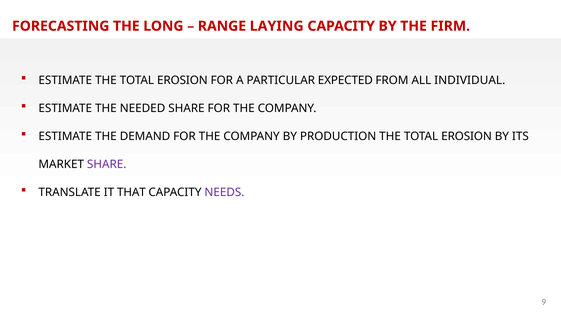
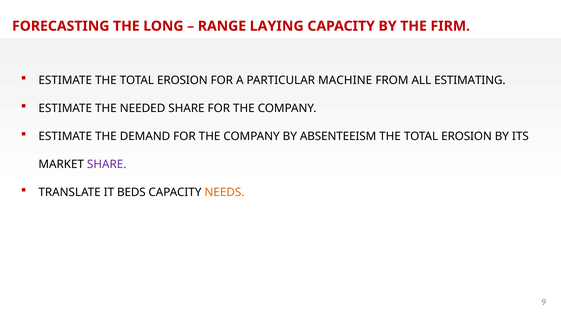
EXPECTED: EXPECTED -> MACHINE
INDIVIDUAL: INDIVIDUAL -> ESTIMATING
PRODUCTION: PRODUCTION -> ABSENTEEISM
THAT: THAT -> BEDS
NEEDS colour: purple -> orange
